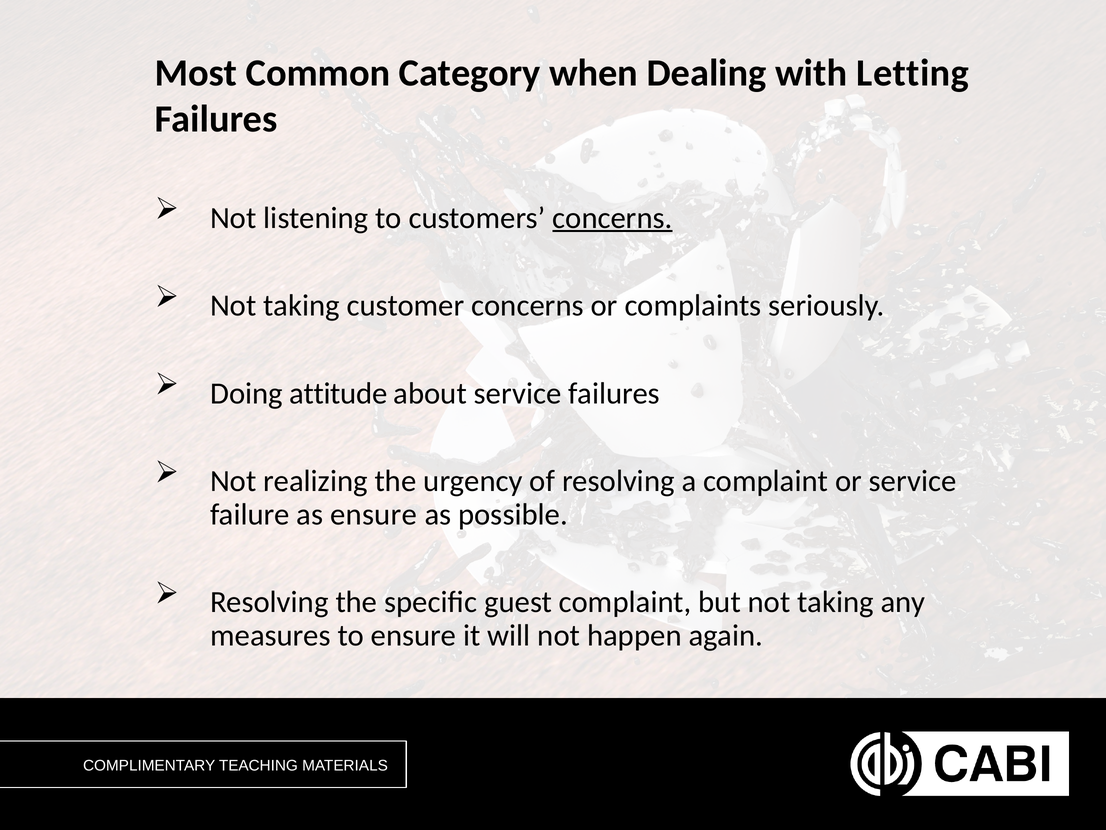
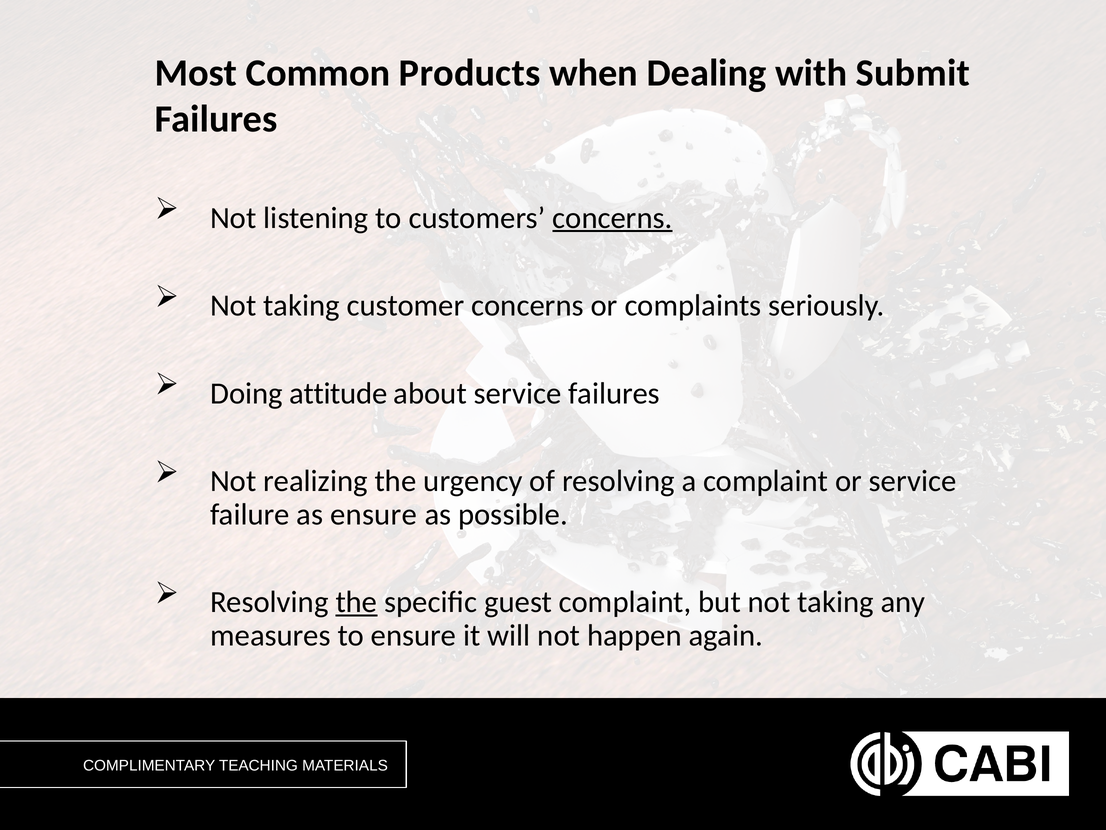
Category: Category -> Products
Letting: Letting -> Submit
the at (356, 602) underline: none -> present
